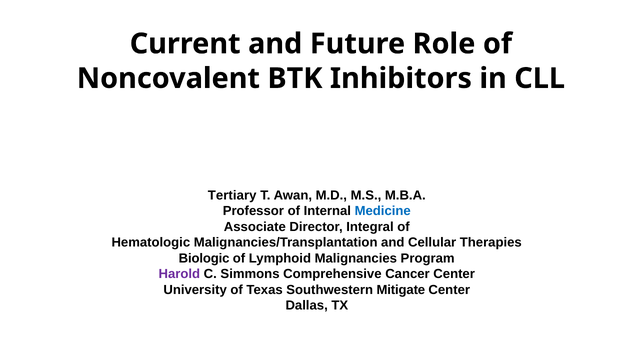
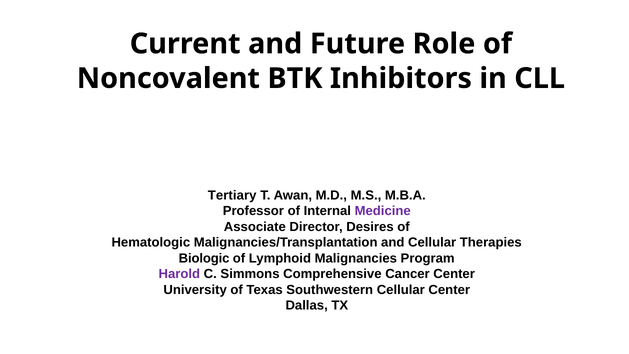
Medicine colour: blue -> purple
Integral: Integral -> Desires
Southwestern Mitigate: Mitigate -> Cellular
